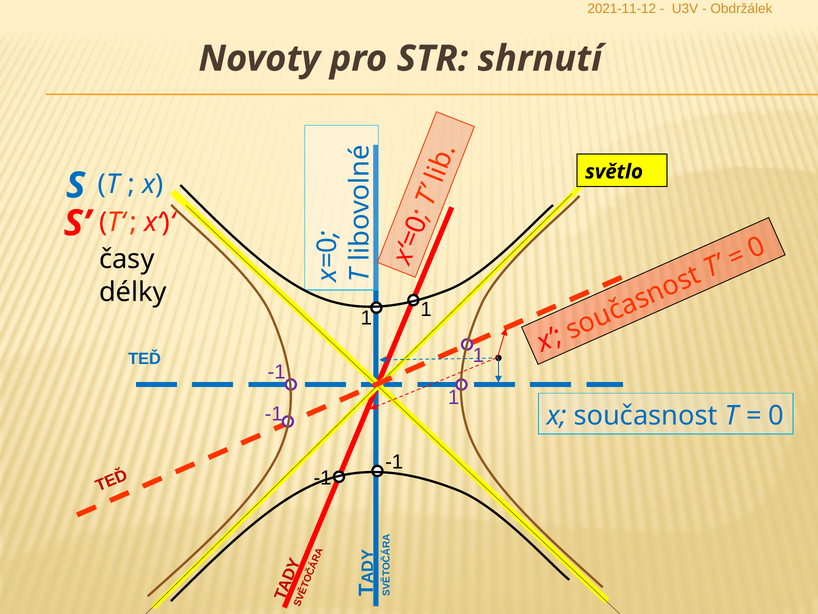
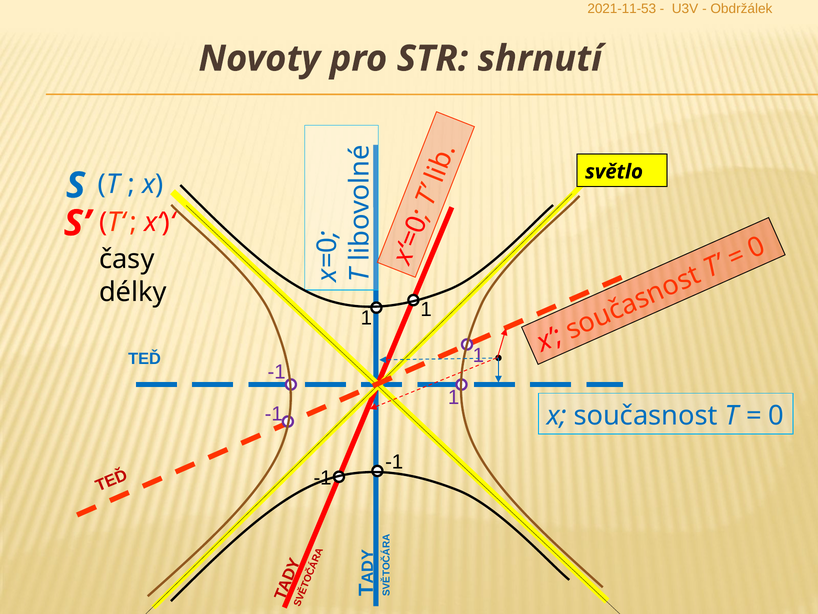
2021-11-12: 2021-11-12 -> 2021-11-53
